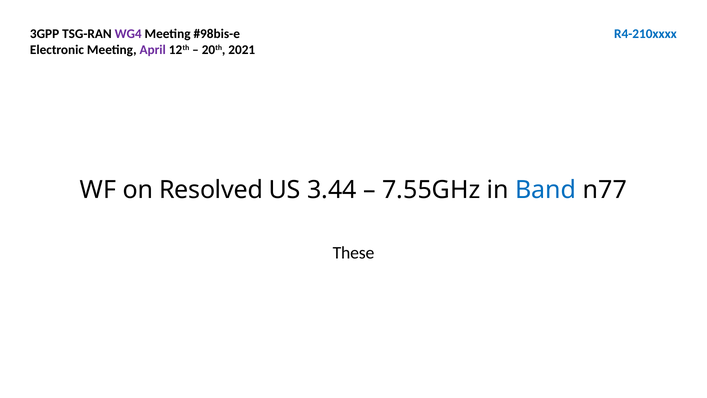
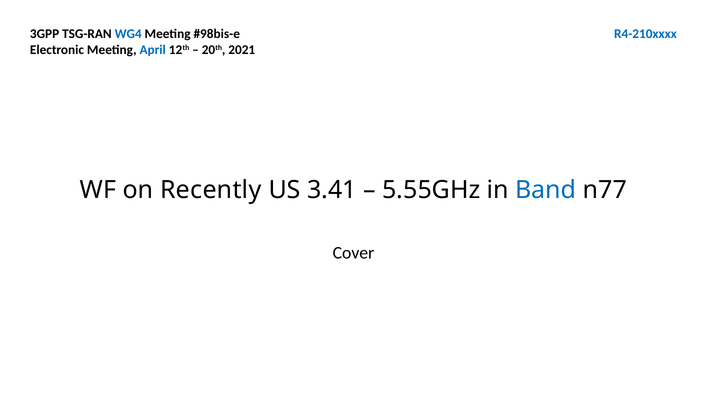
WG4 colour: purple -> blue
April colour: purple -> blue
Resolved: Resolved -> Recently
3.44: 3.44 -> 3.41
7.55GHz: 7.55GHz -> 5.55GHz
These: These -> Cover
